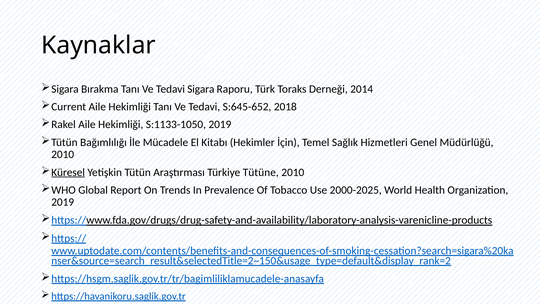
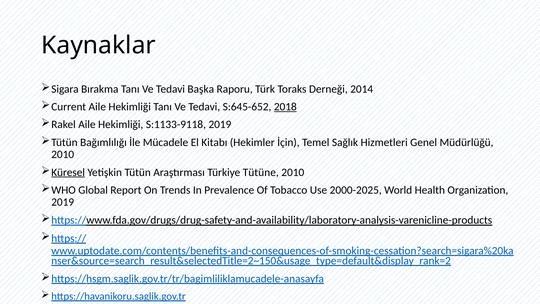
Tedavi Sigara: Sigara -> Başka
2018 underline: none -> present
S:1133-1050: S:1133-1050 -> S:1133-9118
